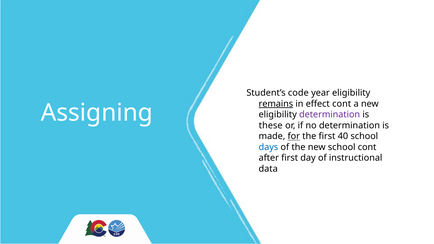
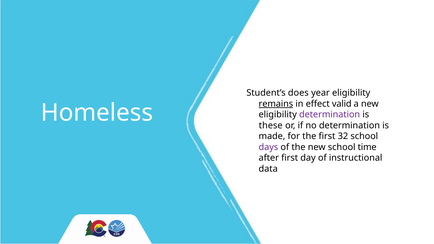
code: code -> does
effect cont: cont -> valid
Assigning: Assigning -> Homeless
for underline: present -> none
40: 40 -> 32
days colour: blue -> purple
school cont: cont -> time
